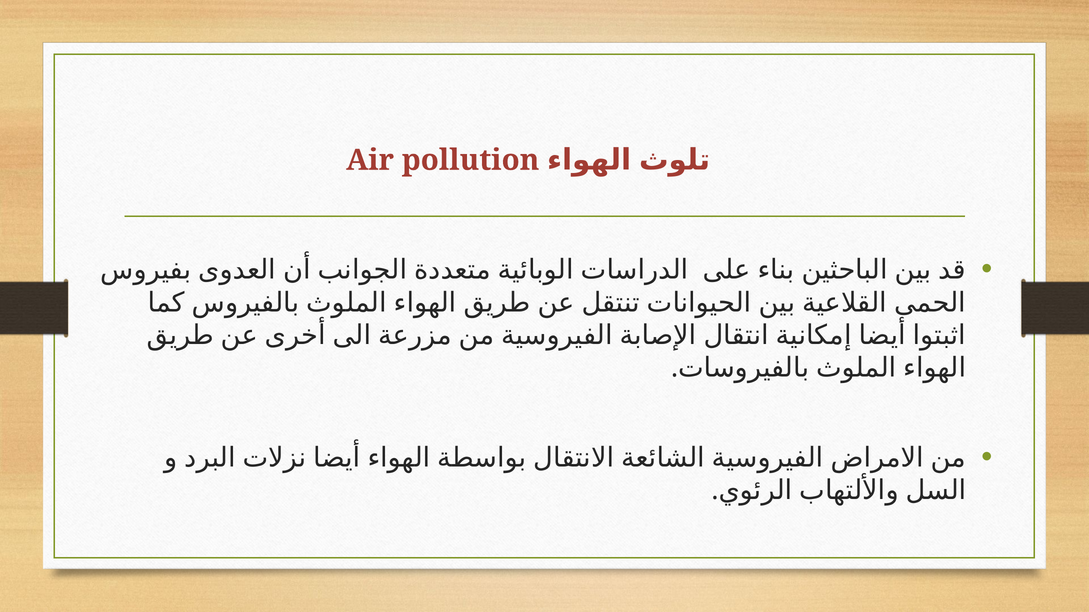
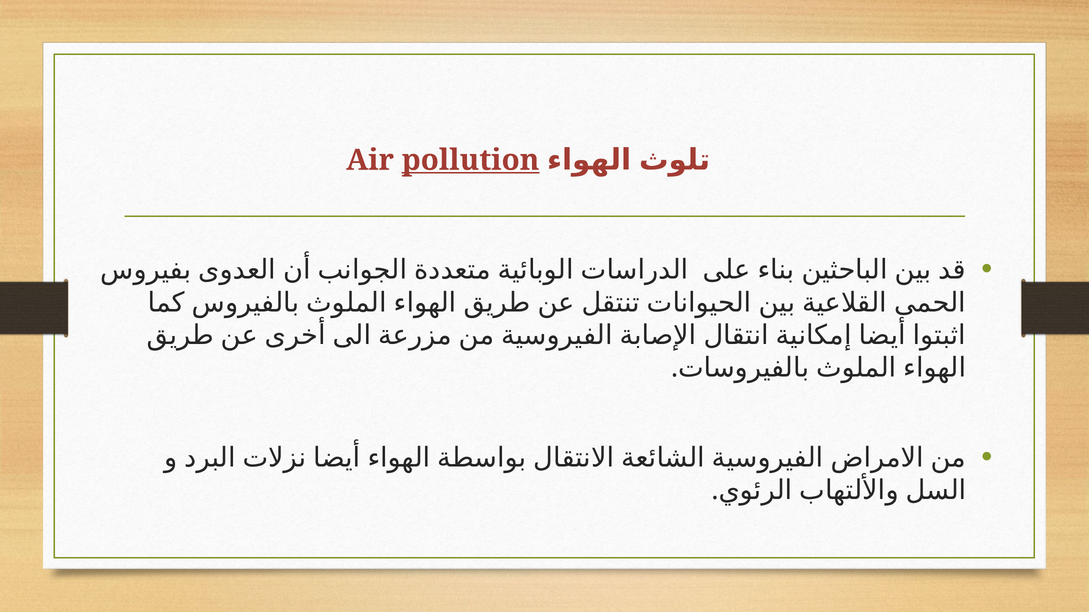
pollution underline: none -> present
